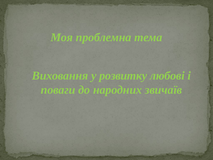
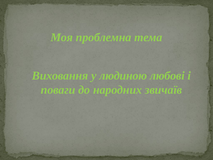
розвитку: розвитку -> людиною
